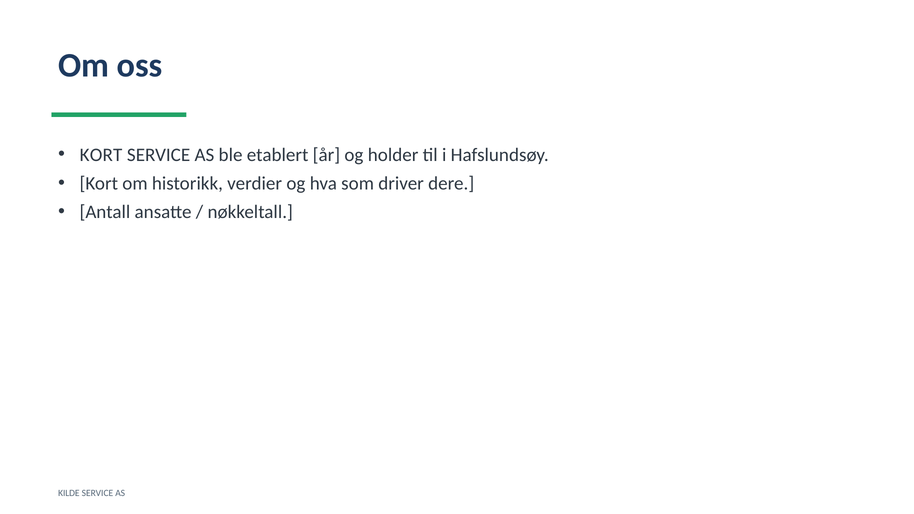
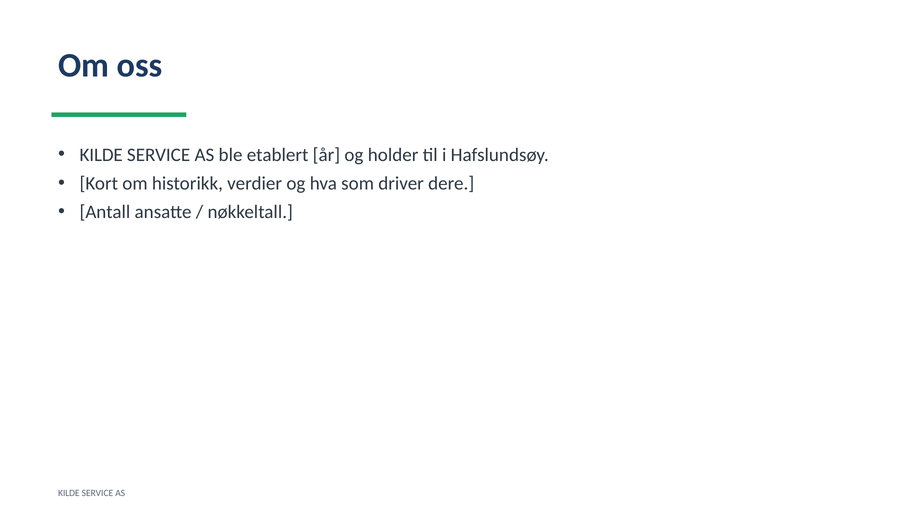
KORT at (101, 155): KORT -> KILDE
